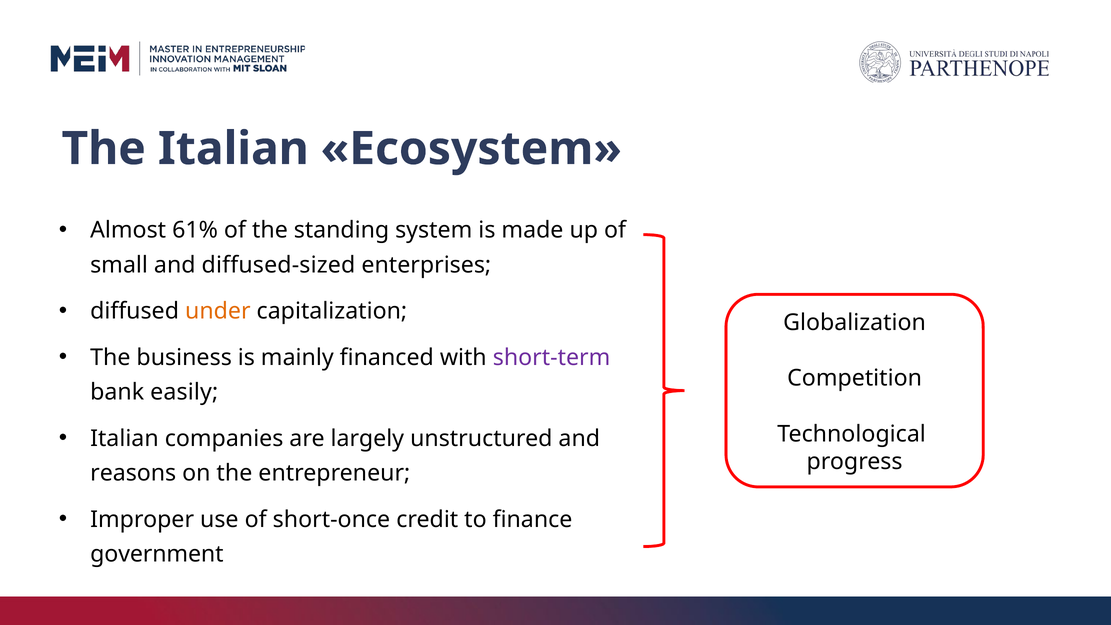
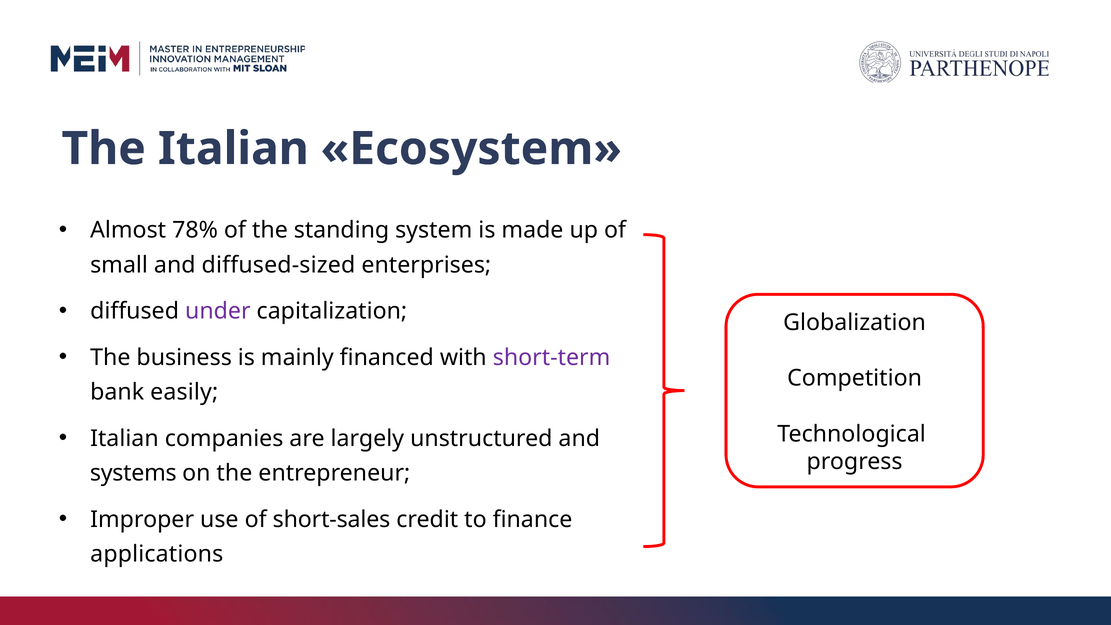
61%: 61% -> 78%
under colour: orange -> purple
reasons: reasons -> systems
short-once: short-once -> short-sales
government: government -> applications
